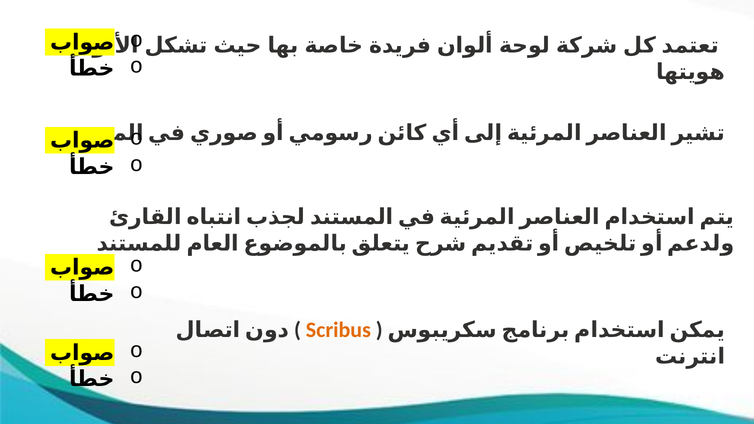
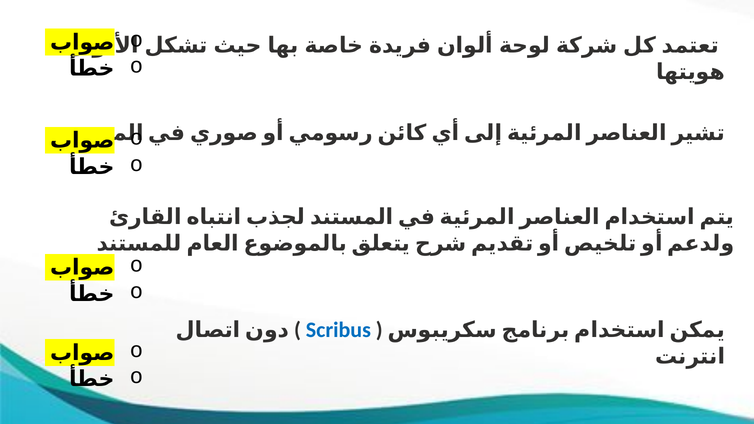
Scribus colour: orange -> blue
